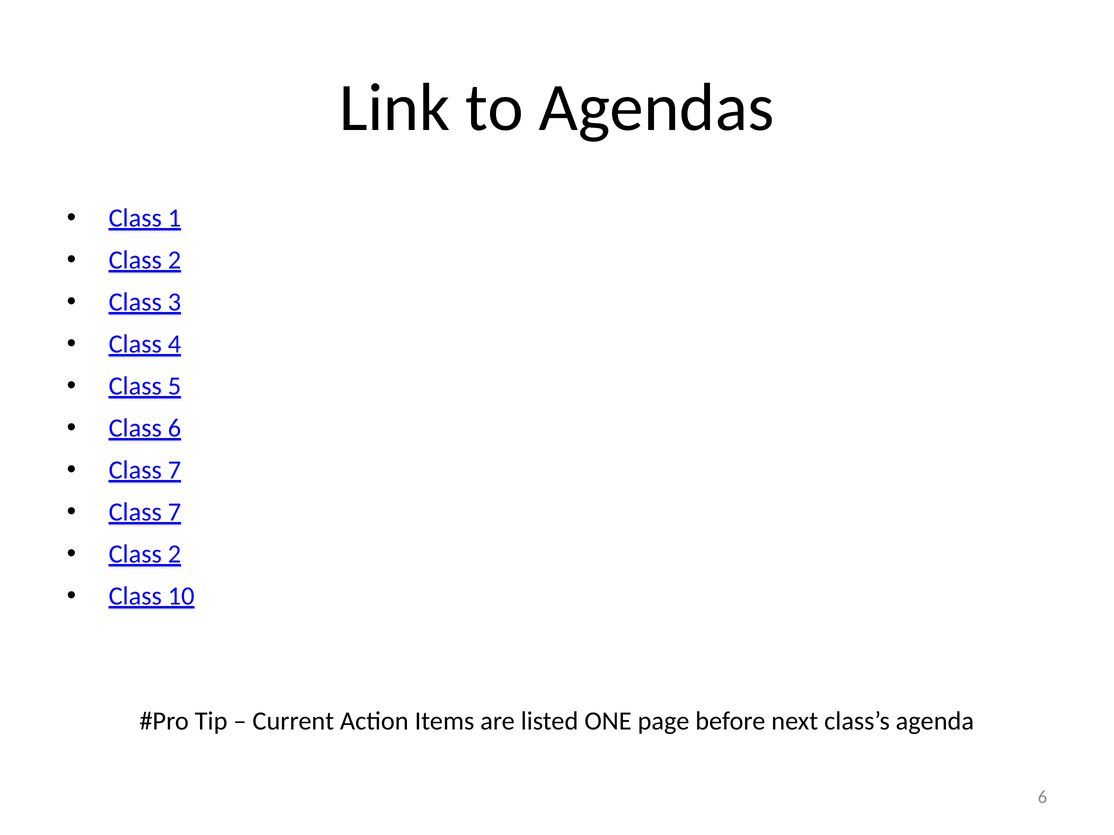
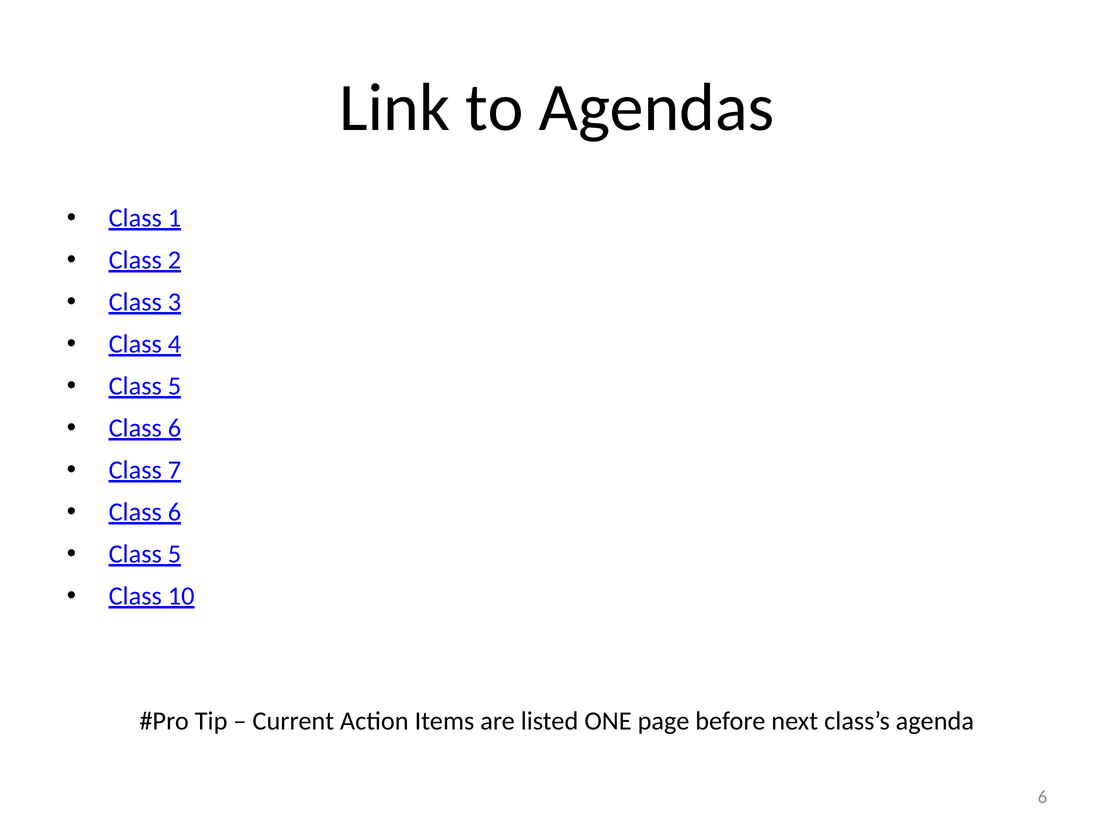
7 at (174, 512): 7 -> 6
2 at (174, 554): 2 -> 5
